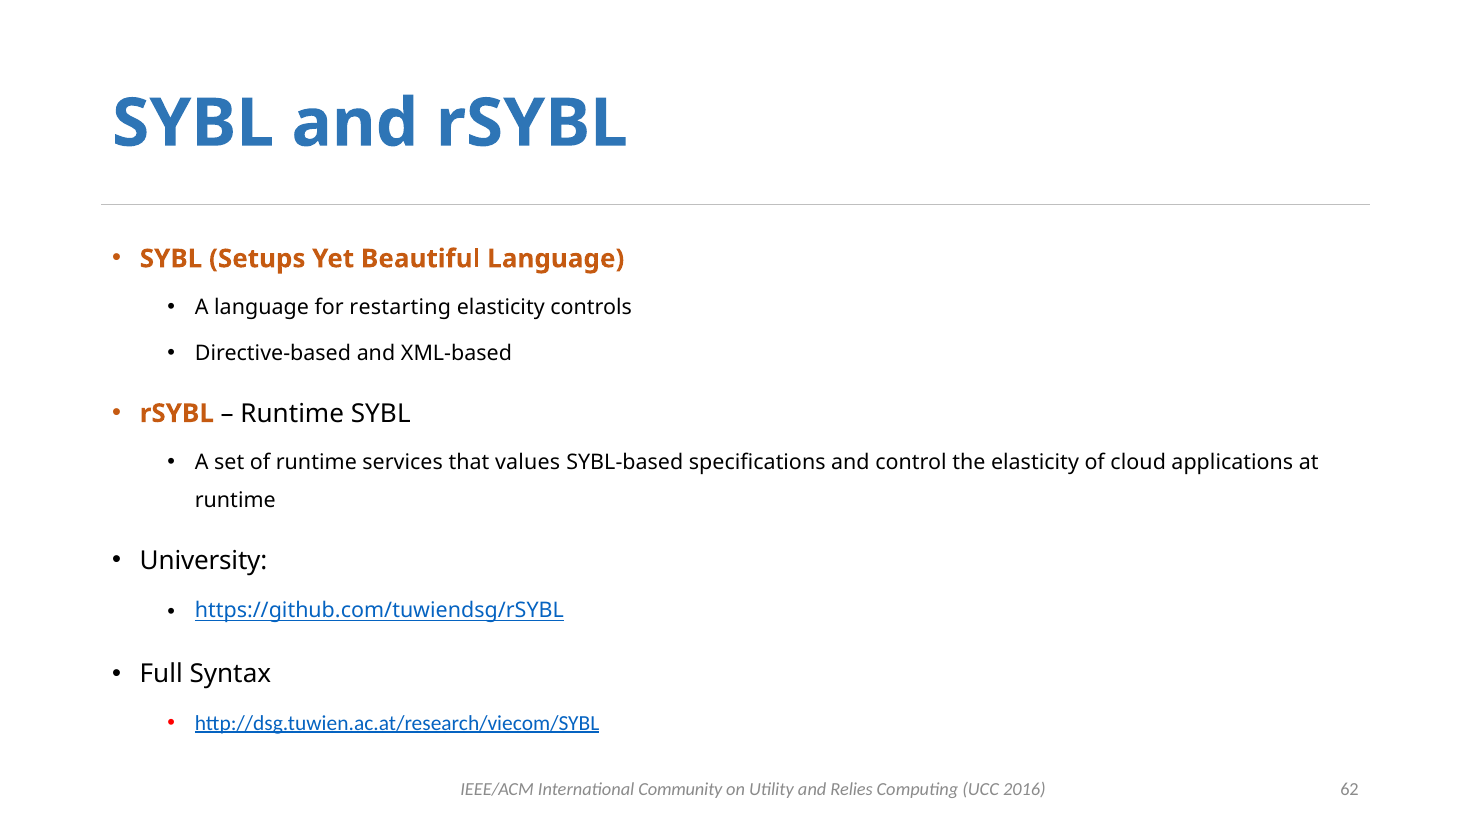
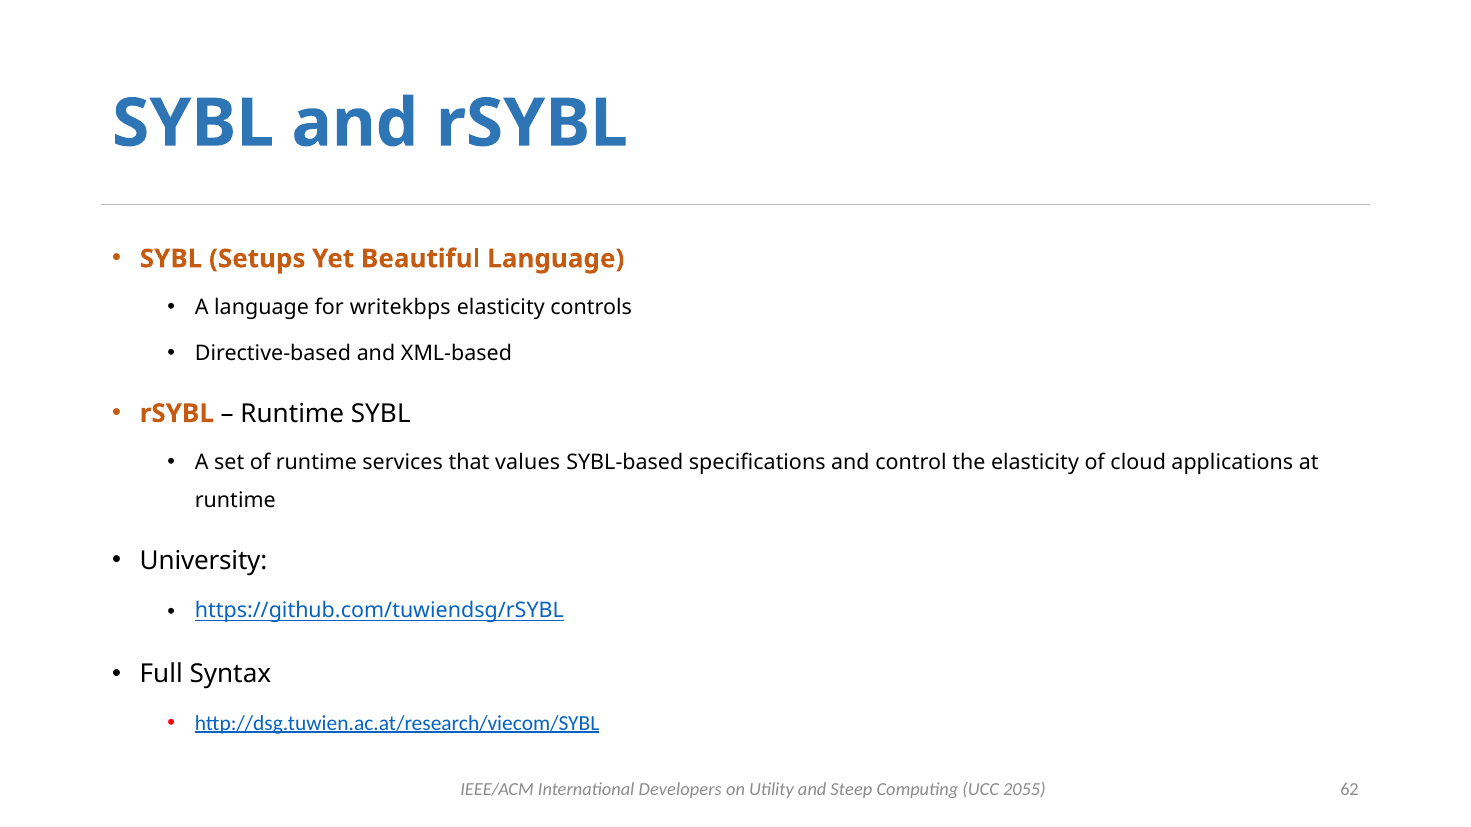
restarting: restarting -> writekbps
Community: Community -> Developers
Relies: Relies -> Steep
2016: 2016 -> 2055
